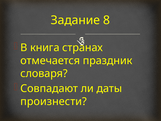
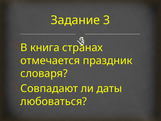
8: 8 -> 3
произнести: произнести -> любоваться
